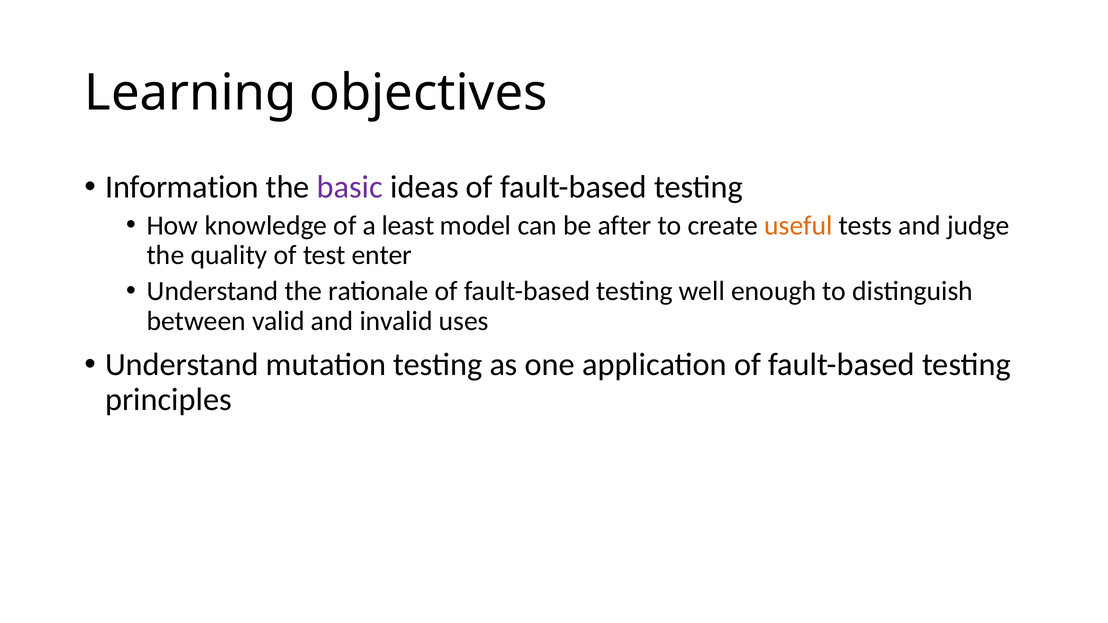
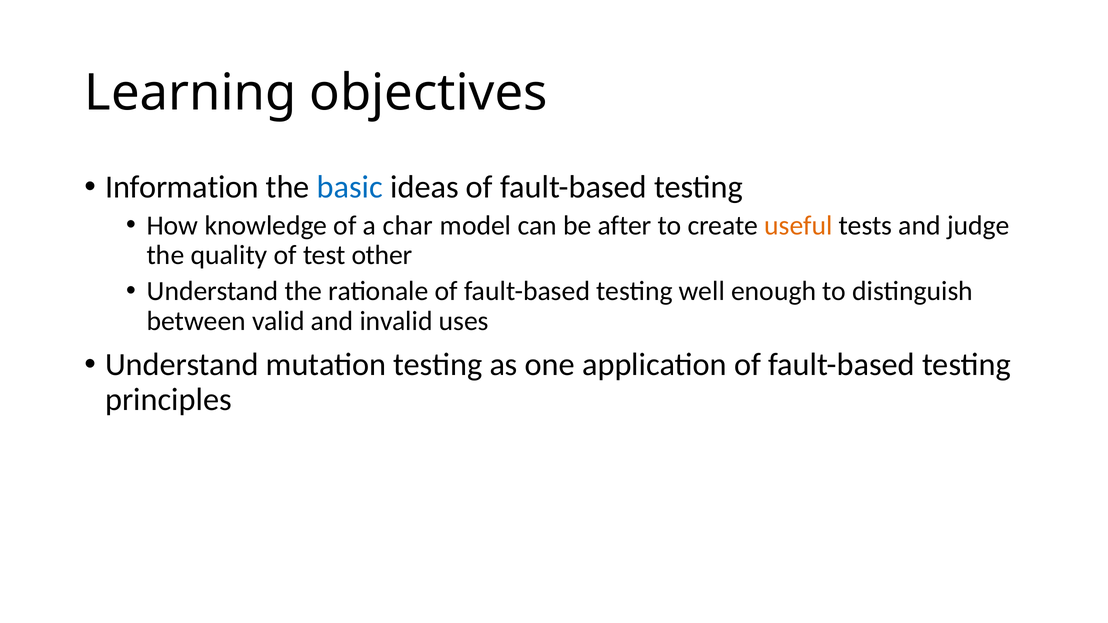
basic colour: purple -> blue
least: least -> char
enter: enter -> other
